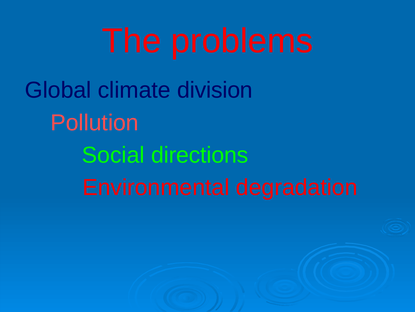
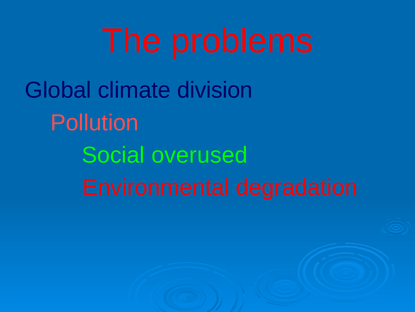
directions: directions -> overused
